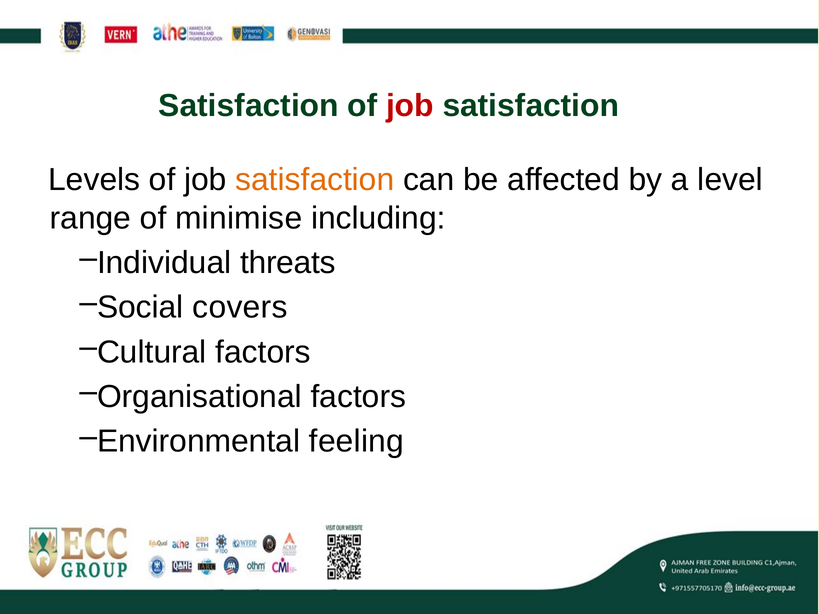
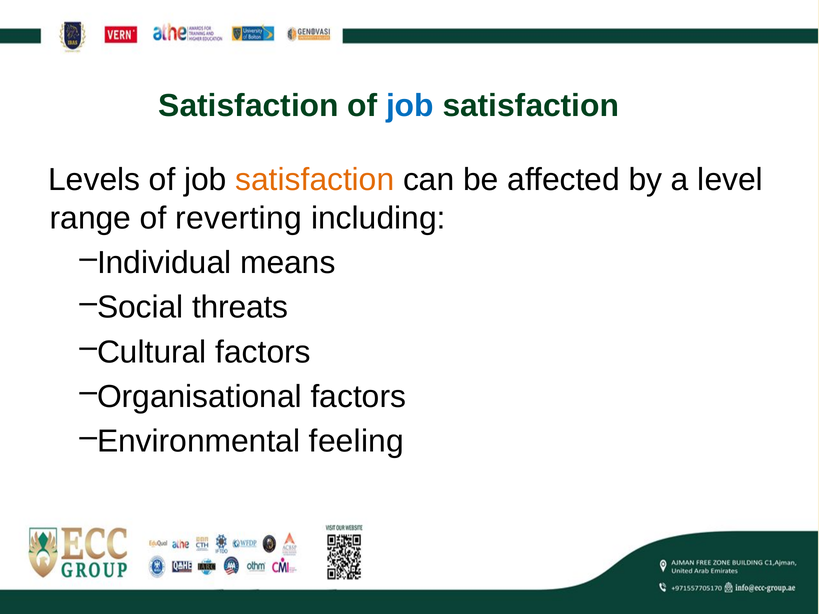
job at (410, 106) colour: red -> blue
minimise: minimise -> reverting
threats: threats -> means
covers: covers -> threats
